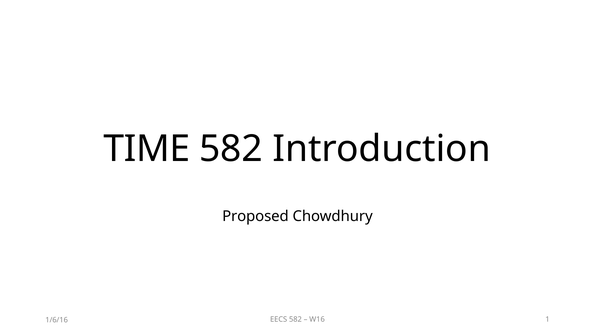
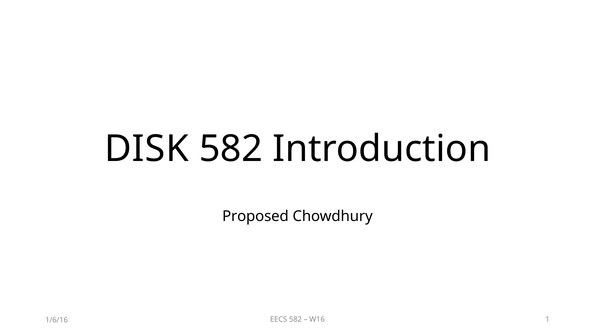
TIME: TIME -> DISK
